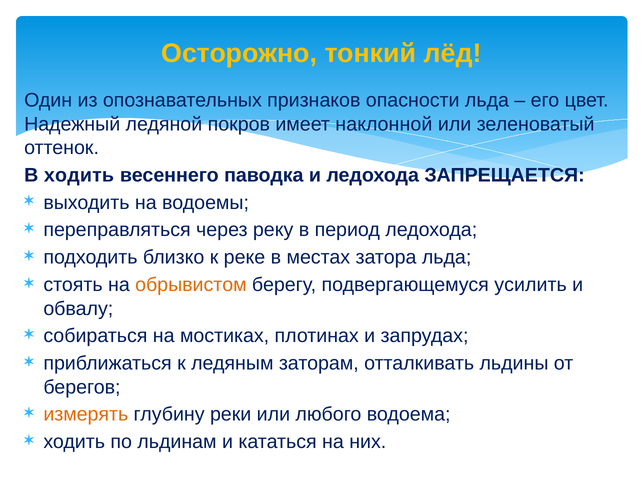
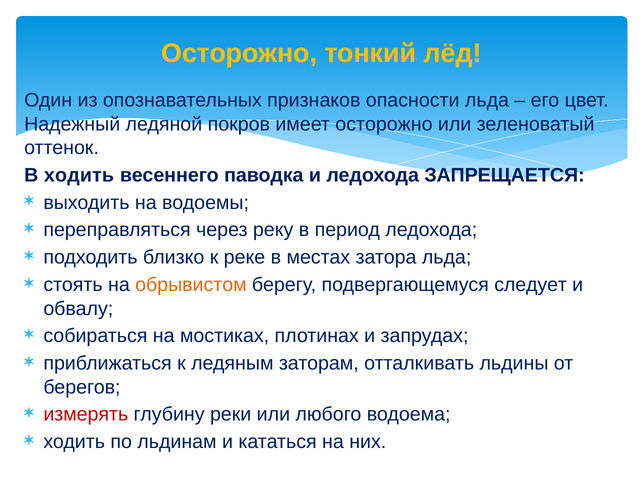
имеет наклонной: наклонной -> осторожно
усилить: усилить -> следует
измерять colour: orange -> red
